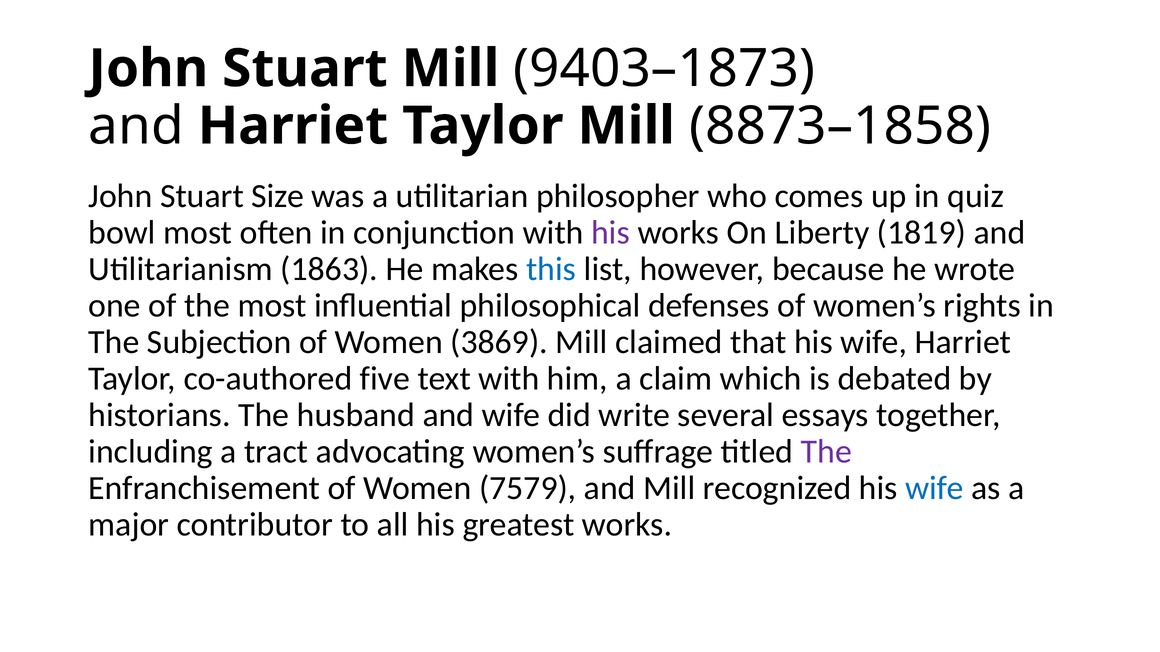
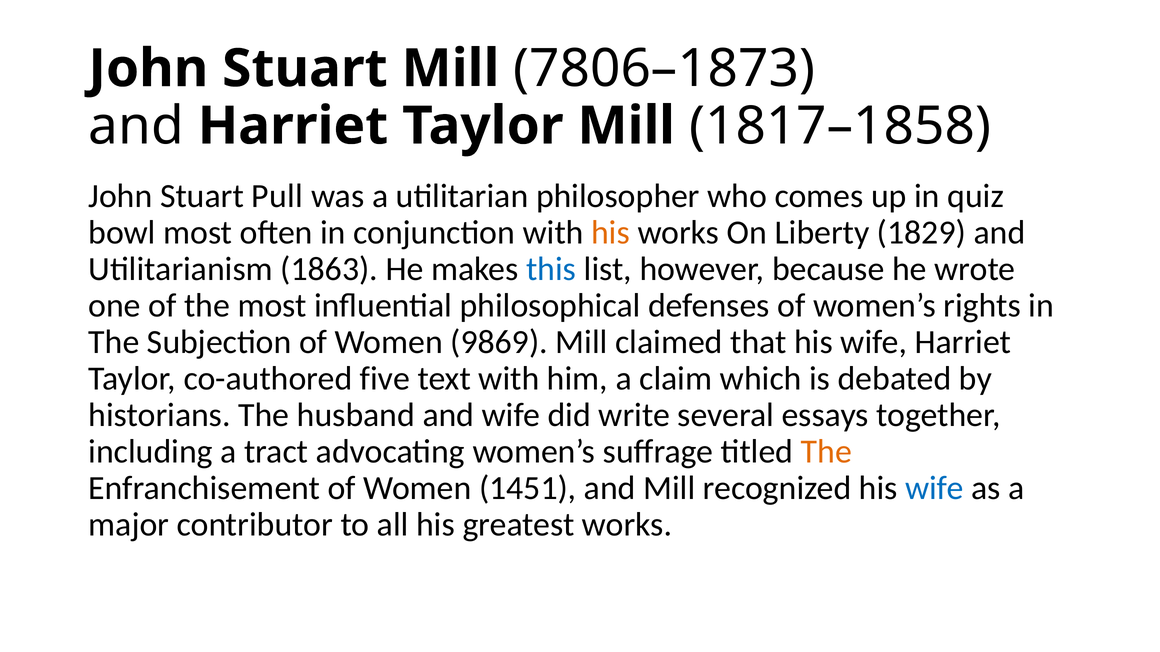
9403–1873: 9403–1873 -> 7806–1873
8873–1858: 8873–1858 -> 1817–1858
Size: Size -> Pull
his at (611, 233) colour: purple -> orange
1819: 1819 -> 1829
3869: 3869 -> 9869
The at (826, 452) colour: purple -> orange
7579: 7579 -> 1451
